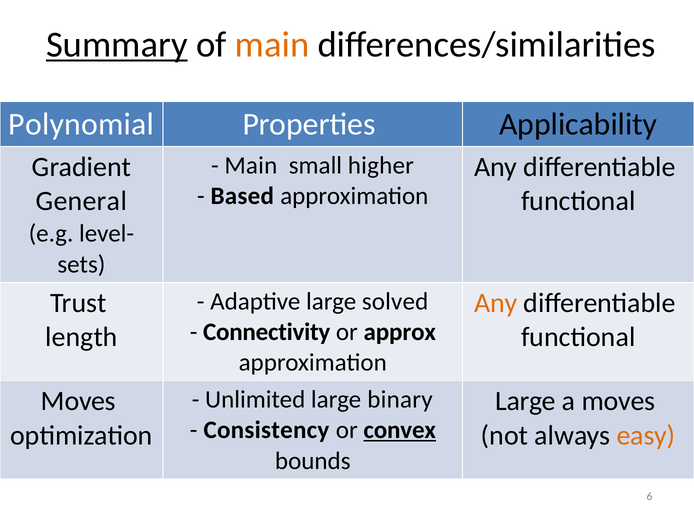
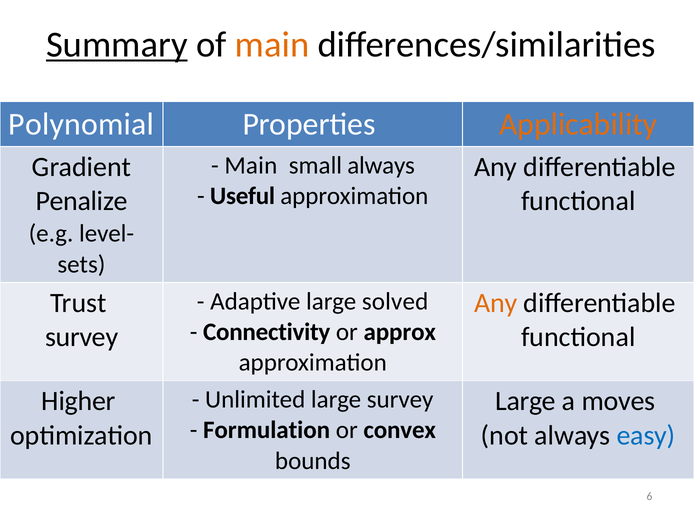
Applicability colour: black -> orange
small higher: higher -> always
Based: Based -> Useful
General: General -> Penalize
length at (81, 337): length -> survey
large binary: binary -> survey
Moves at (78, 402): Moves -> Higher
Consistency: Consistency -> Formulation
convex underline: present -> none
easy colour: orange -> blue
